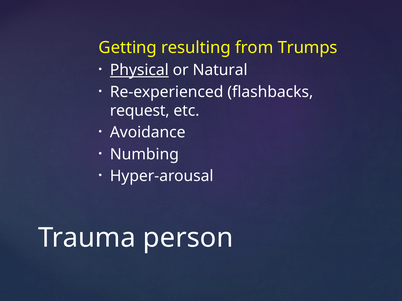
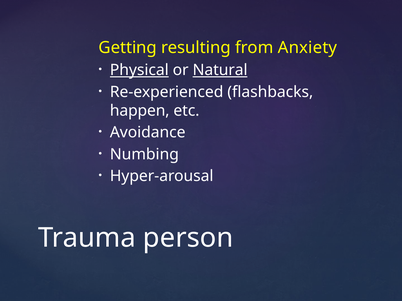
Trumps: Trumps -> Anxiety
Natural underline: none -> present
request: request -> happen
